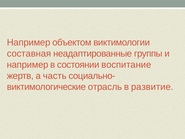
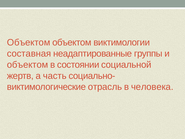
Например at (29, 42): Например -> Объектом
например at (28, 65): например -> объектом
воспитание: воспитание -> социальной
развитие: развитие -> человека
